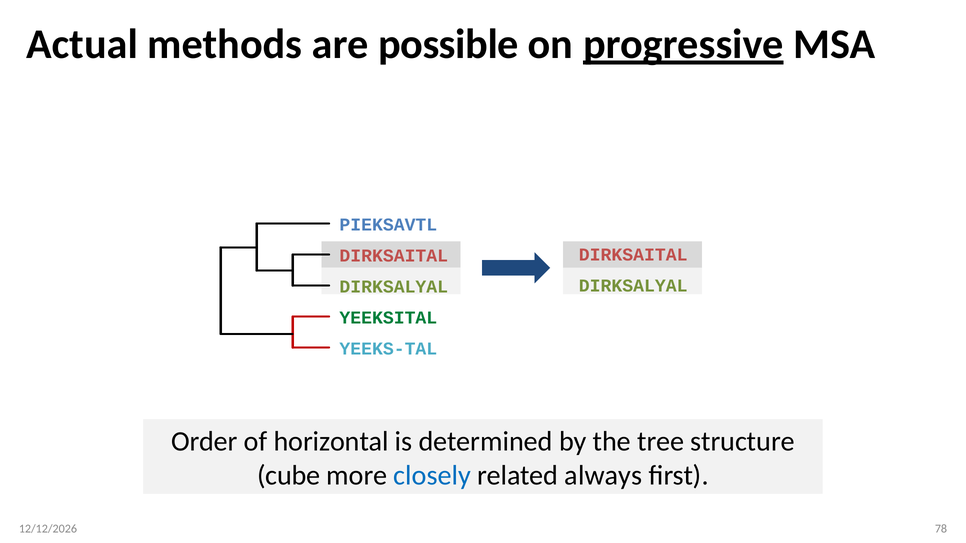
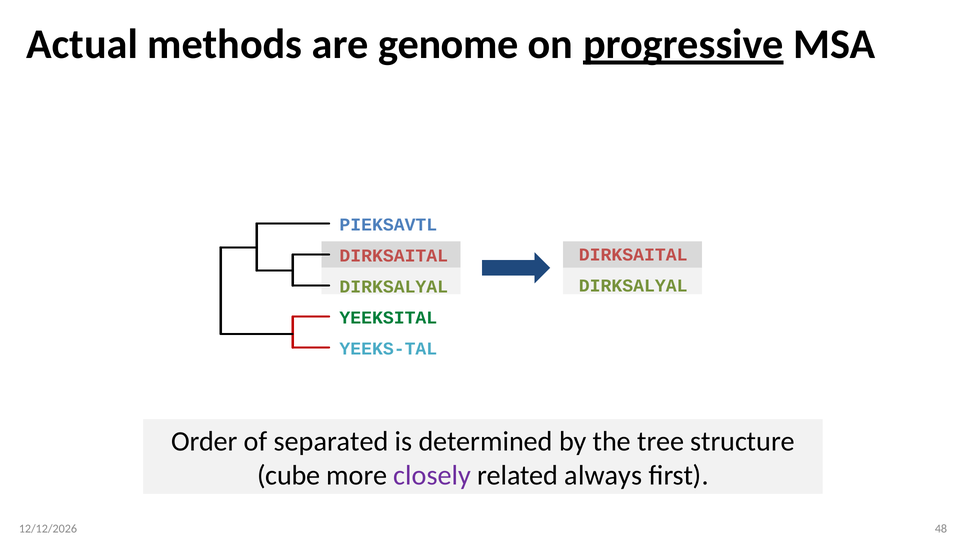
possible: possible -> genome
horizontal: horizontal -> separated
closely colour: blue -> purple
78: 78 -> 48
